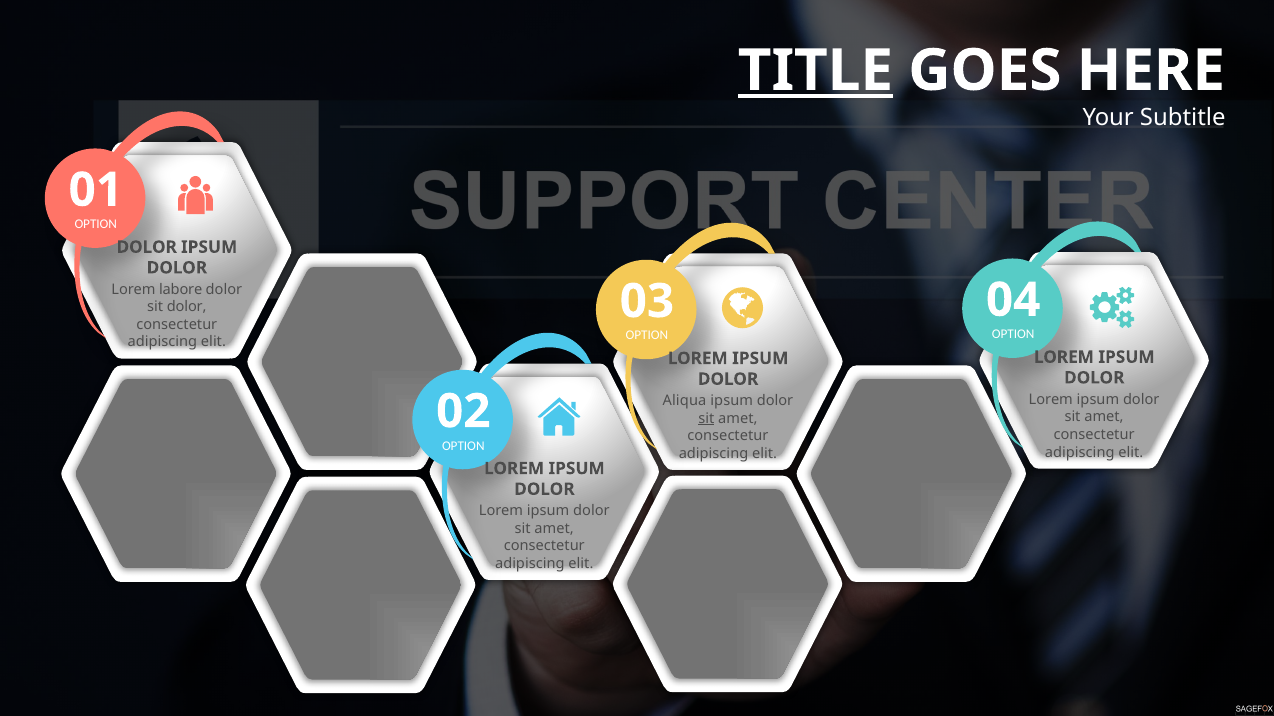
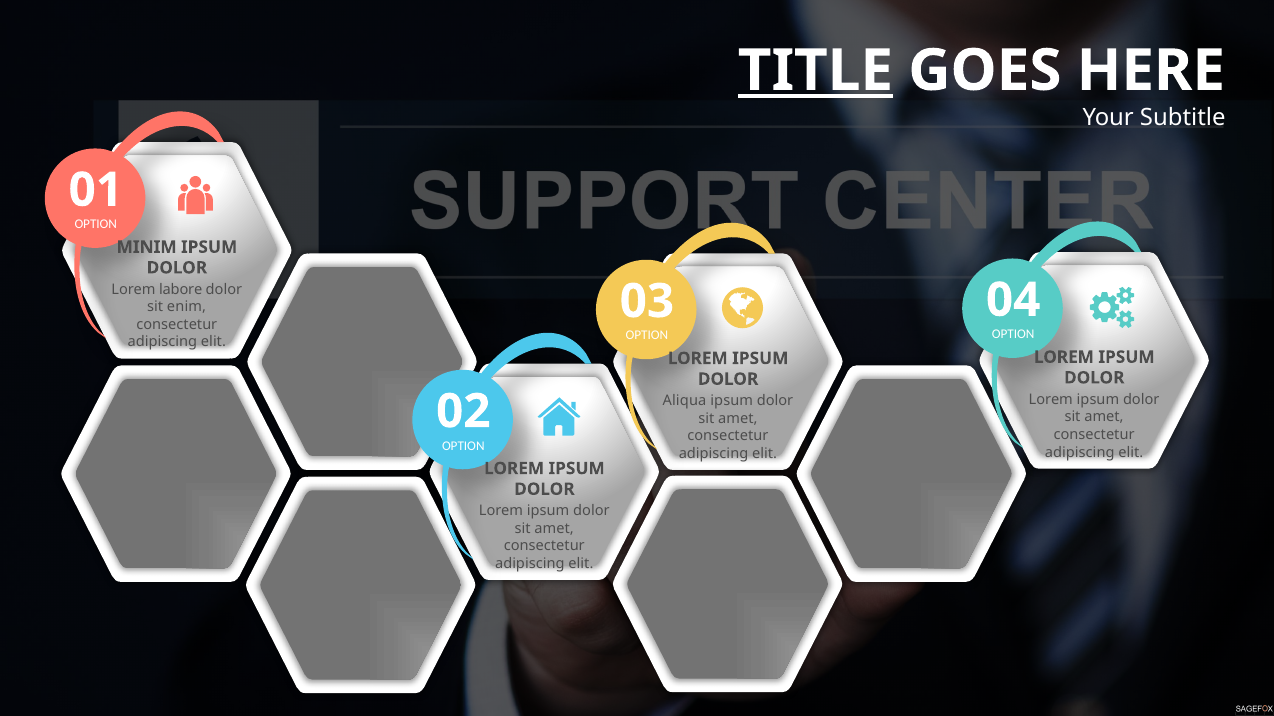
DOLOR at (147, 247): DOLOR -> MINIM
sit dolor: dolor -> enim
sit at (706, 419) underline: present -> none
